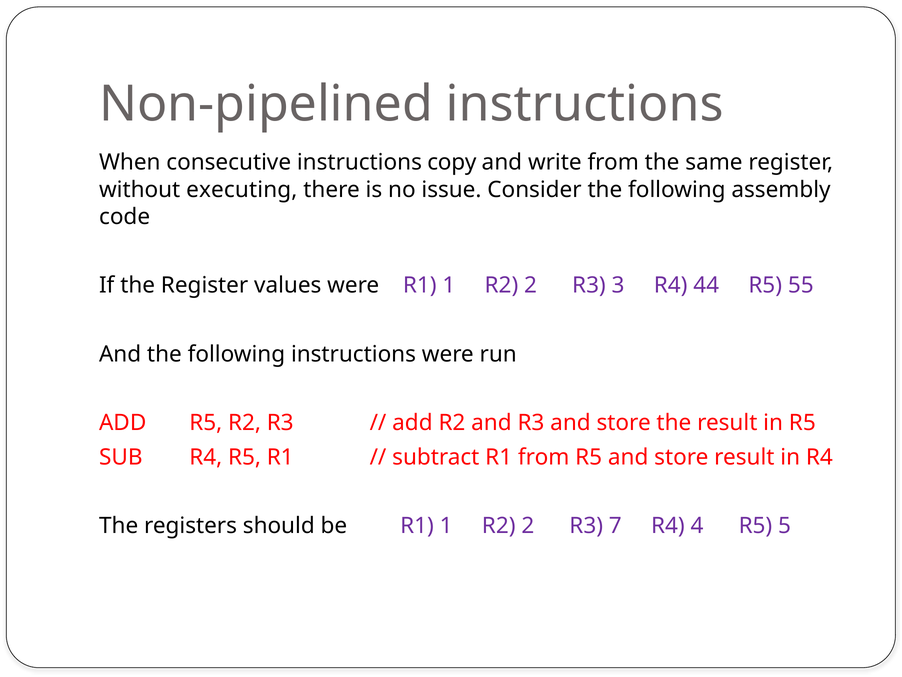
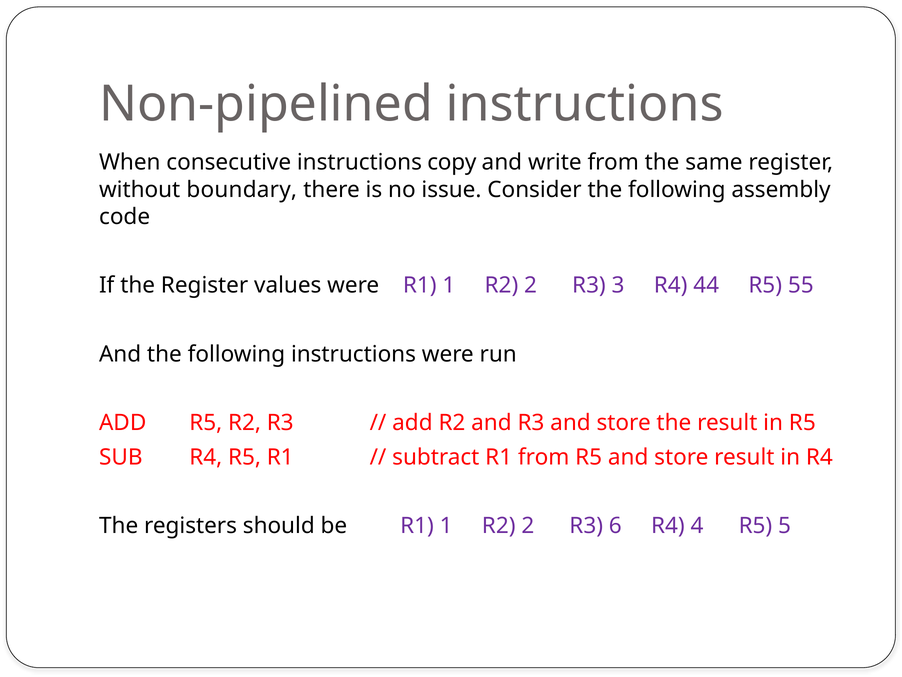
executing: executing -> boundary
7: 7 -> 6
